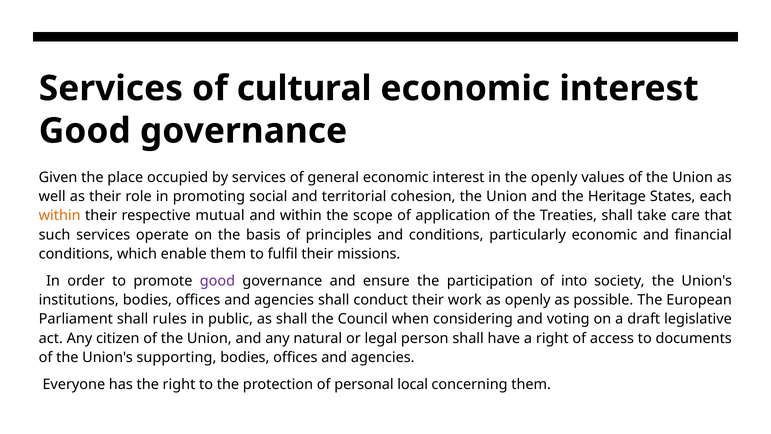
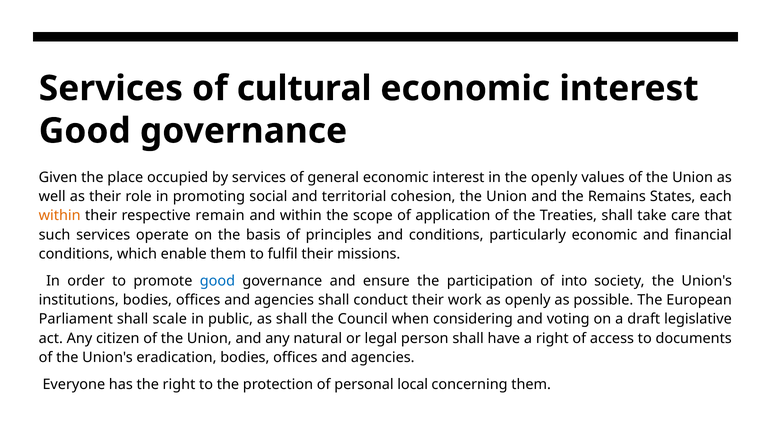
Heritage: Heritage -> Remains
mutual: mutual -> remain
good at (217, 281) colour: purple -> blue
rules: rules -> scale
supporting: supporting -> eradication
